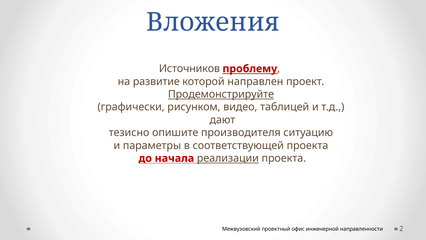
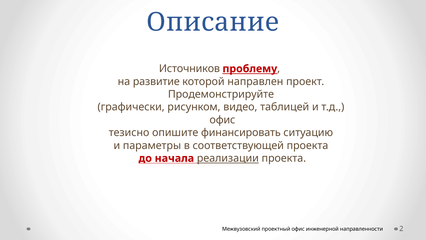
Вложения: Вложения -> Описание
Продемонстрируйте underline: present -> none
дают at (222, 120): дают -> офис
производителя: производителя -> финансировать
